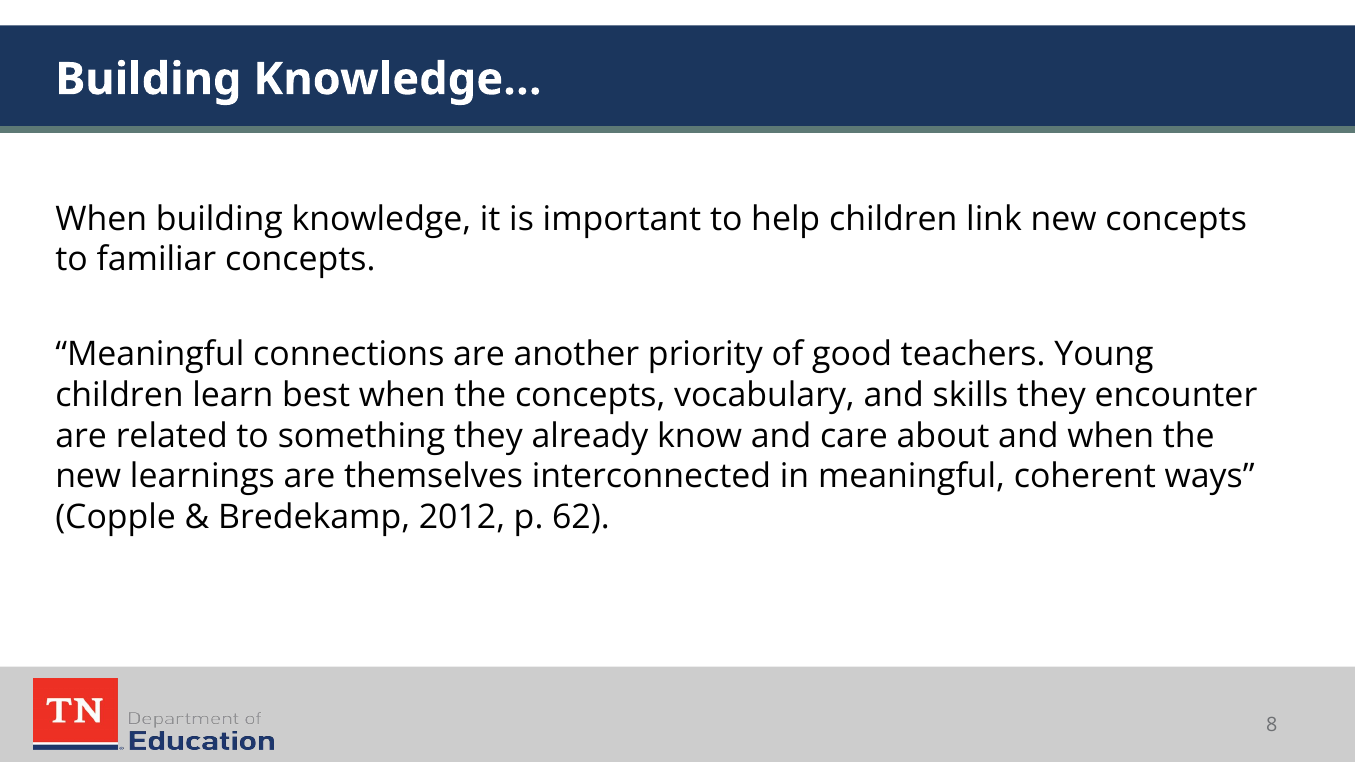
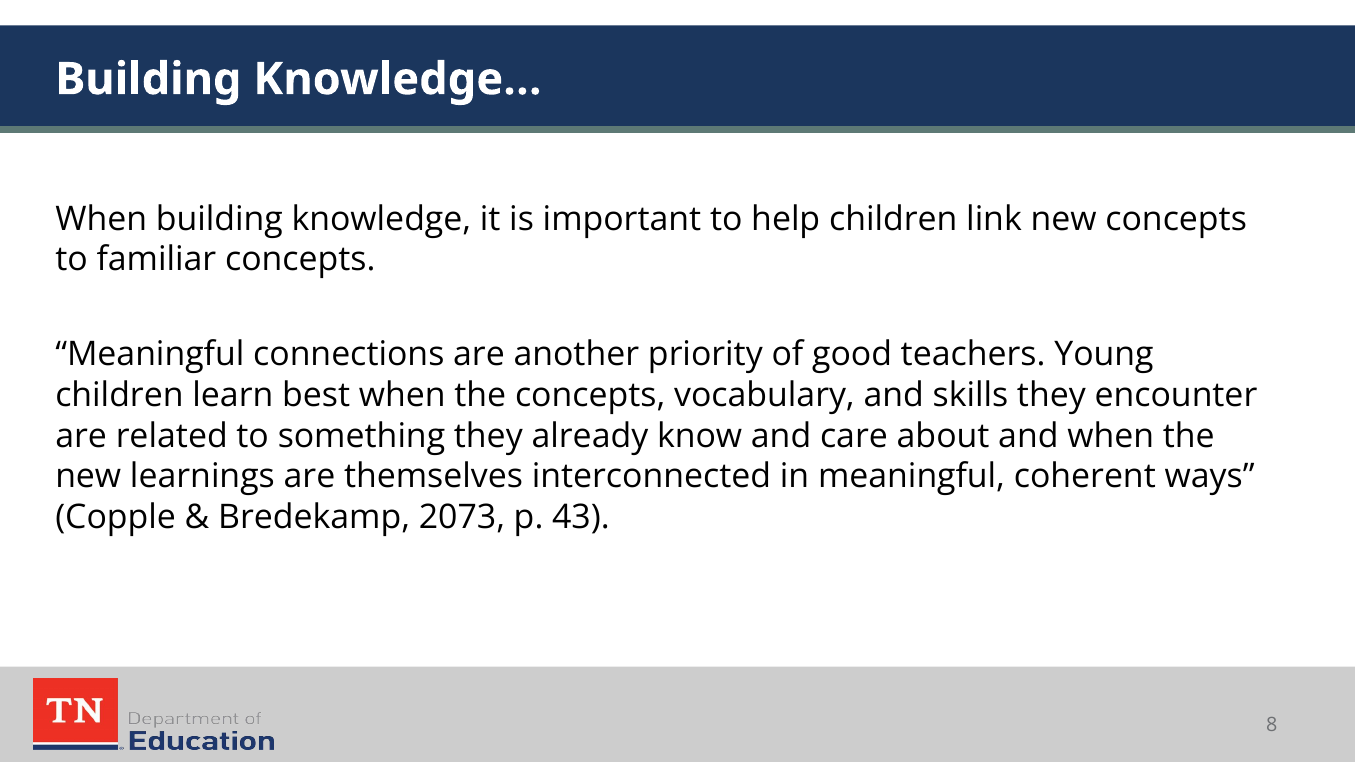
2012: 2012 -> 2073
62: 62 -> 43
